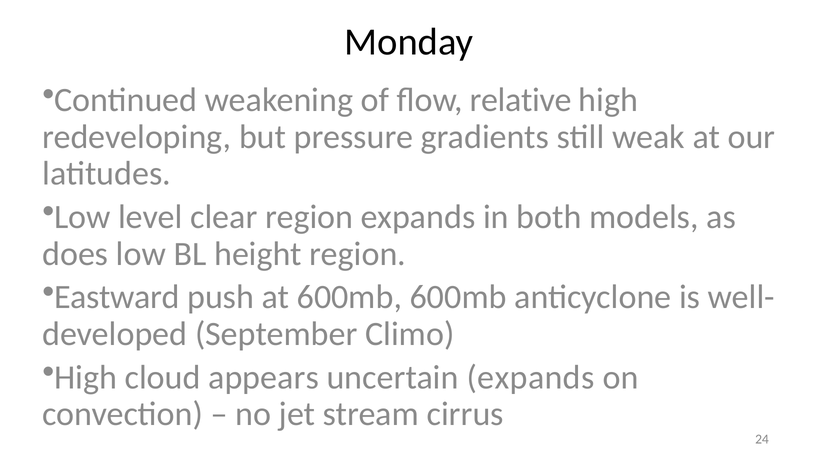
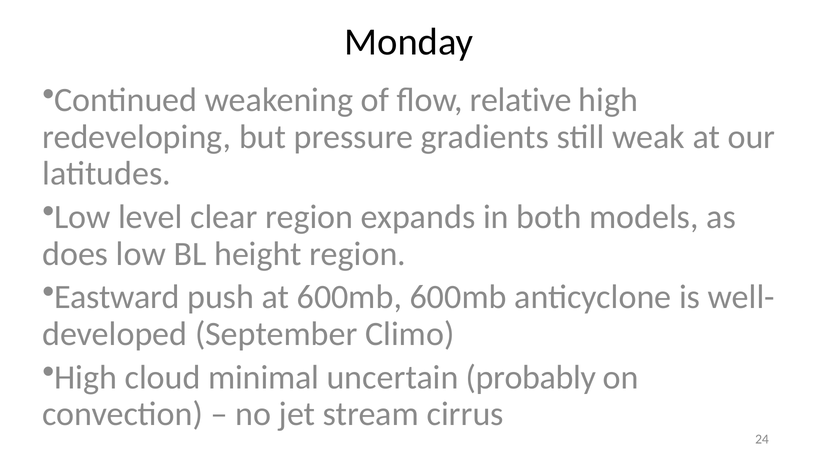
appears: appears -> minimal
uncertain expands: expands -> probably
